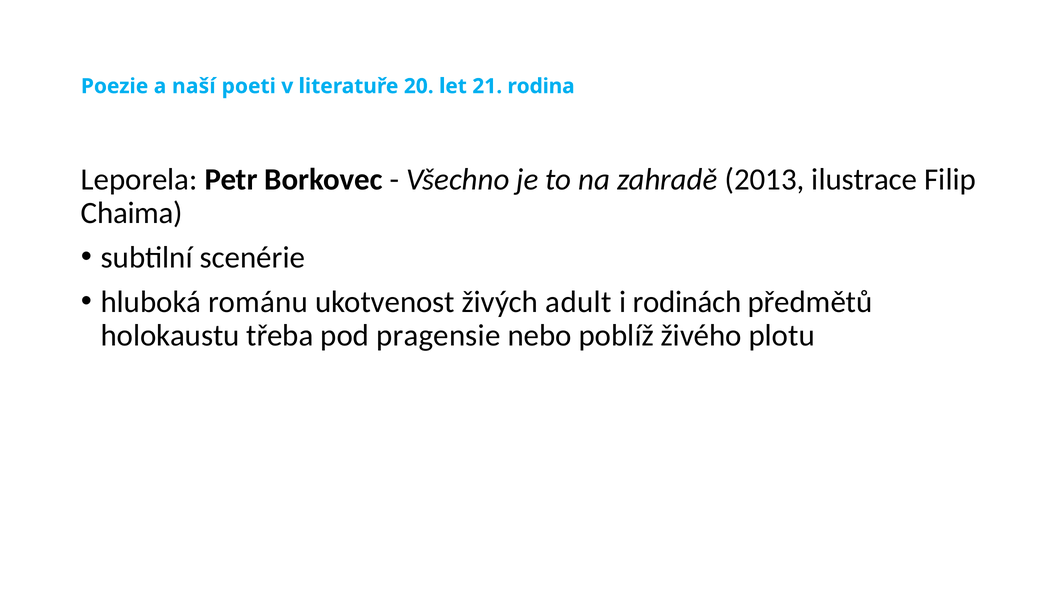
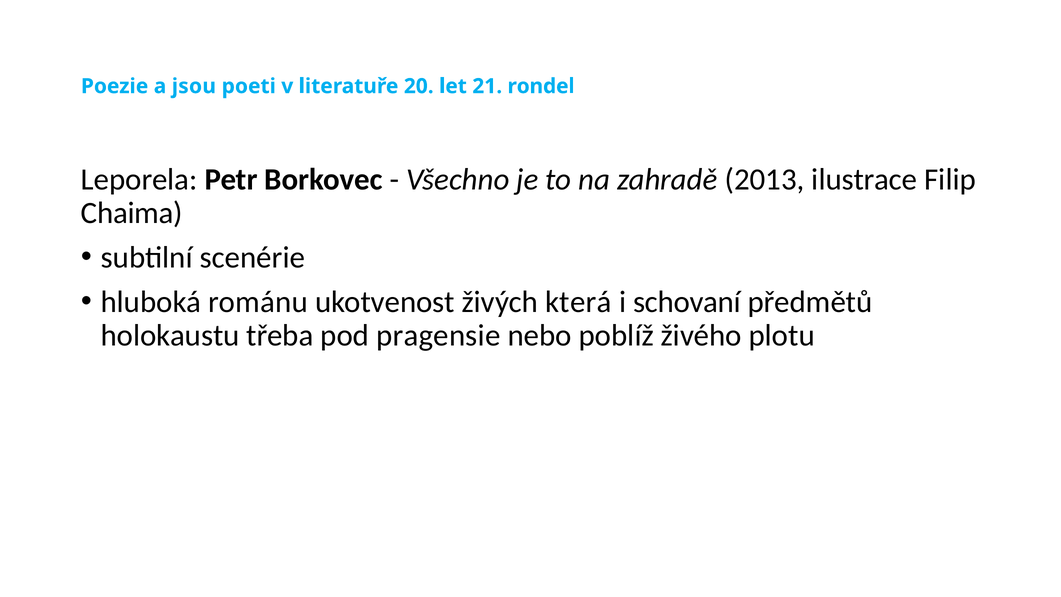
naší: naší -> jsou
rodina: rodina -> rondel
adult: adult -> která
rodinách: rodinách -> schovaní
